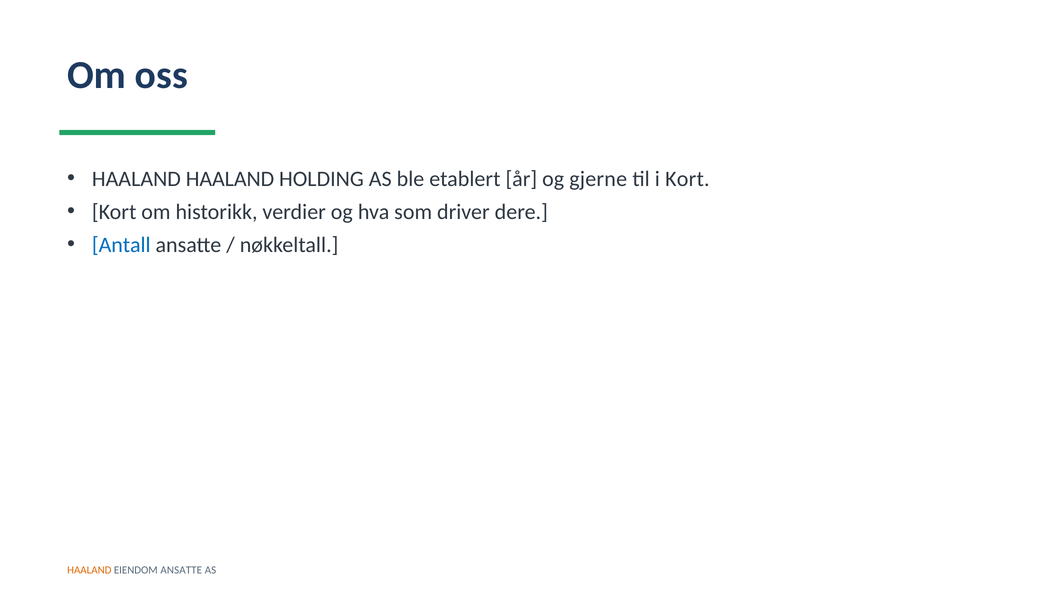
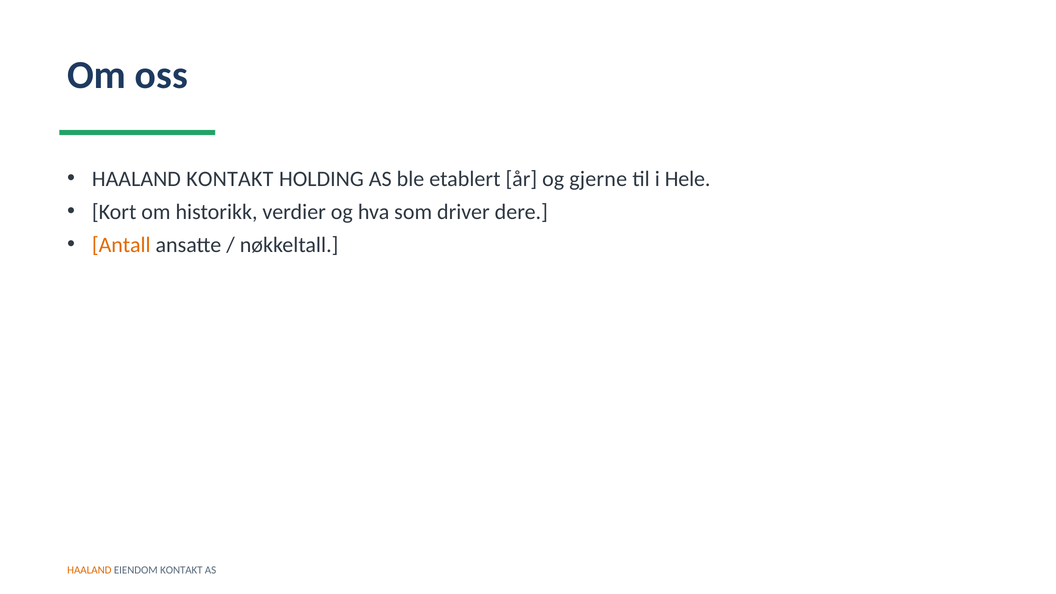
HAALAND HAALAND: HAALAND -> KONTAKT
i Kort: Kort -> Hele
Antall colour: blue -> orange
EIENDOM ANSATTE: ANSATTE -> KONTAKT
